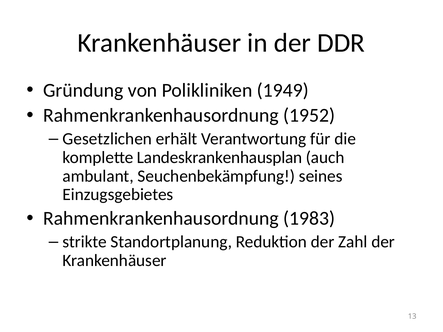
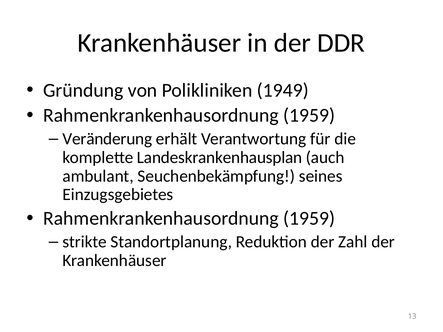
1952 at (309, 115): 1952 -> 1959
Gesetzlichen: Gesetzlichen -> Veränderung
1983 at (309, 219): 1983 -> 1959
